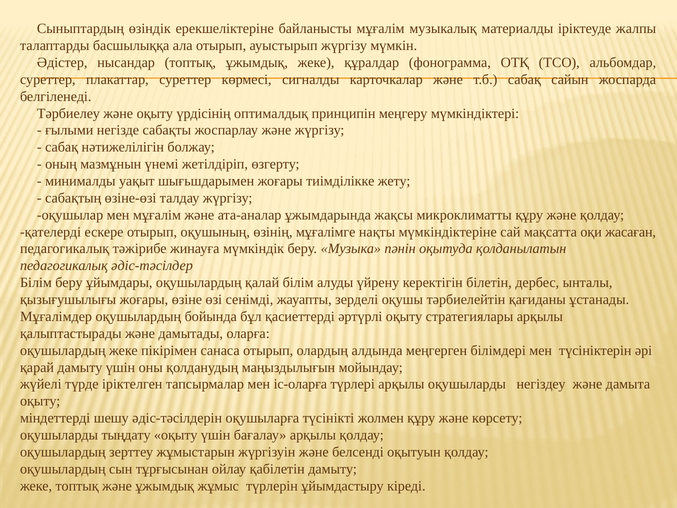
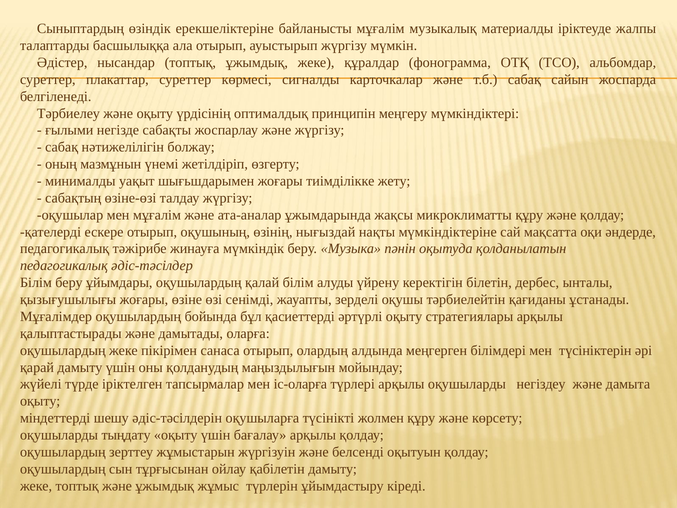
мұғалімге: мұғалімге -> нығыздай
жасаған: жасаған -> әндерде
